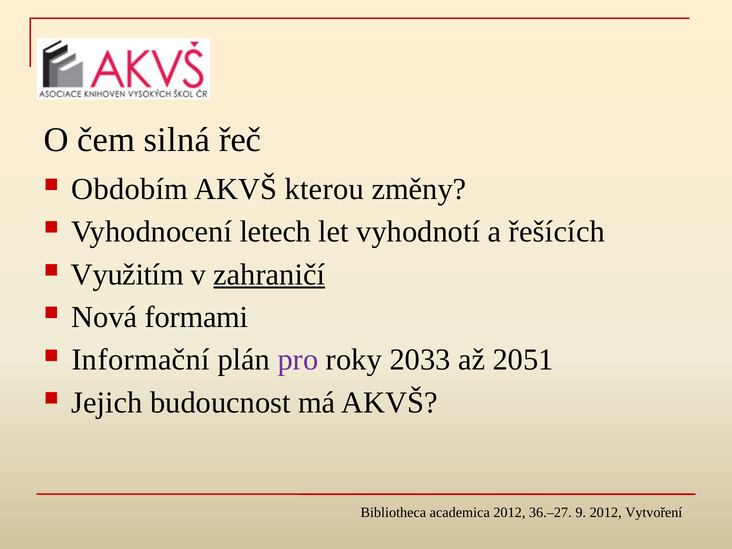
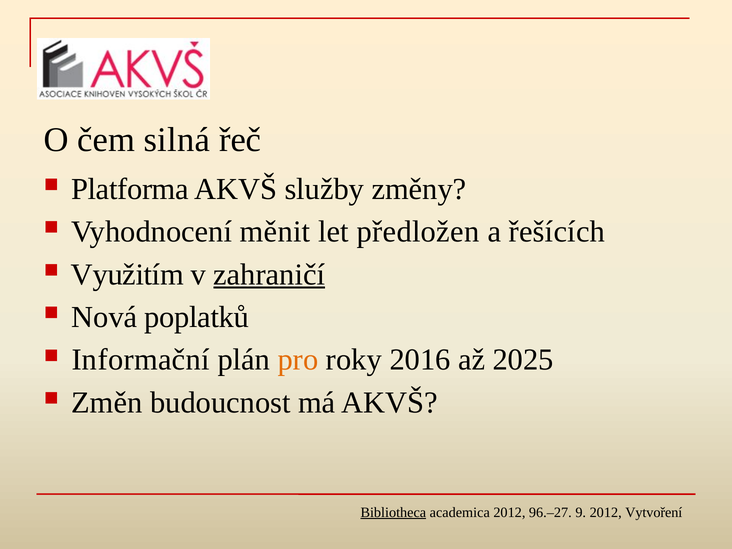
Obdobím: Obdobím -> Platforma
kterou: kterou -> služby
letech: letech -> měnit
vyhodnotí: vyhodnotí -> předložen
formami: formami -> poplatků
pro colour: purple -> orange
2033: 2033 -> 2016
2051: 2051 -> 2025
Jejich: Jejich -> Změn
Bibliotheca underline: none -> present
36.–27: 36.–27 -> 96.–27
